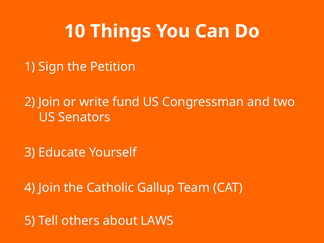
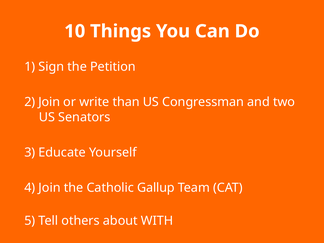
fund: fund -> than
LAWS: LAWS -> WITH
